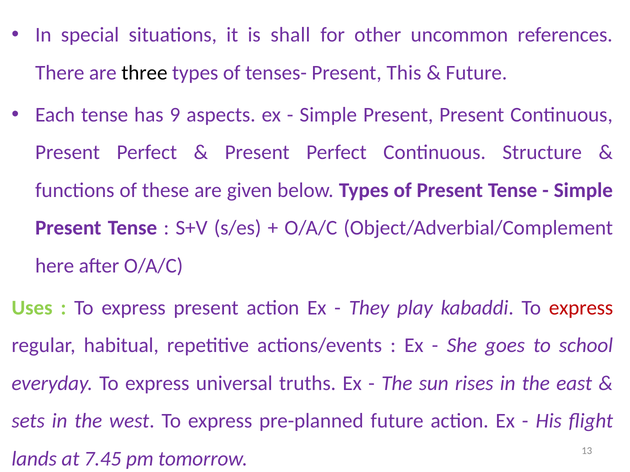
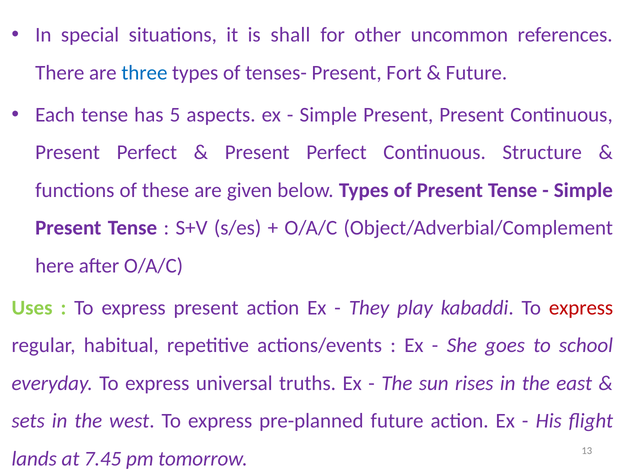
three colour: black -> blue
This: This -> Fort
9: 9 -> 5
